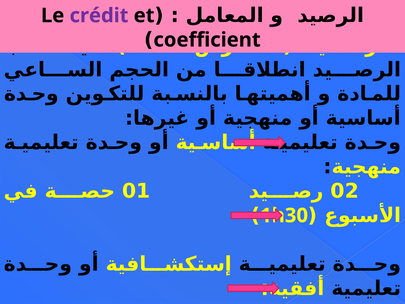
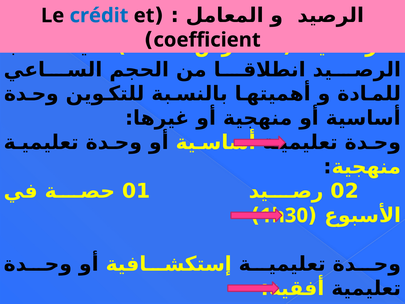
crédit at (99, 16) colour: purple -> blue
